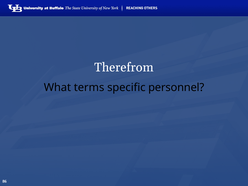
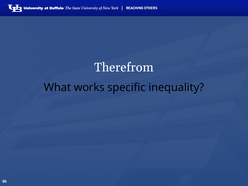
terms: terms -> works
personnel: personnel -> inequality
